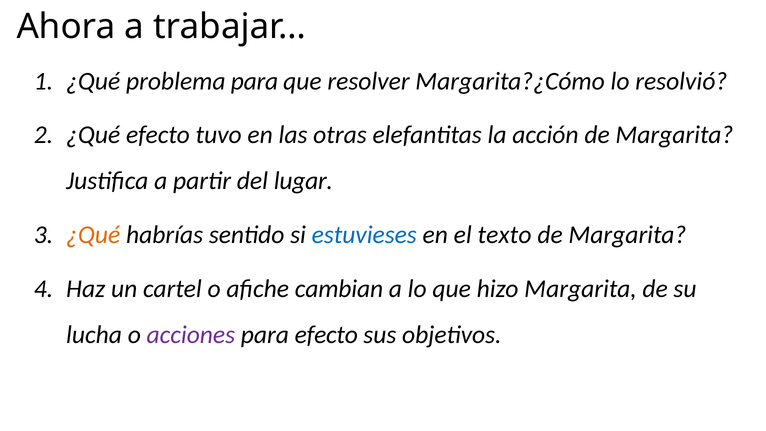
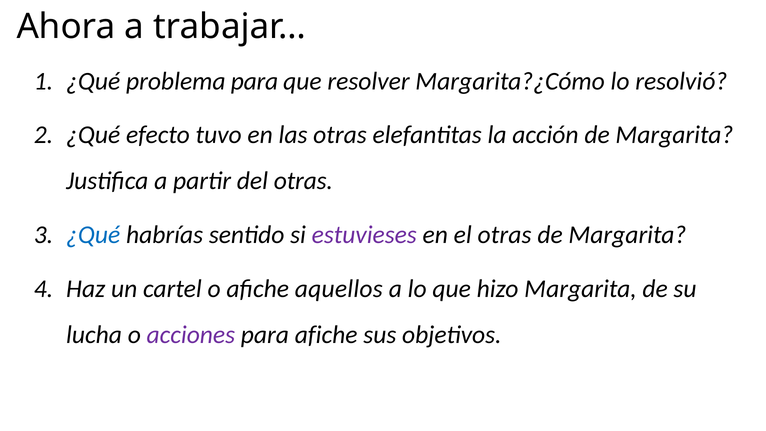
del lugar: lugar -> otras
¿Qué at (93, 235) colour: orange -> blue
estuvieses colour: blue -> purple
el texto: texto -> otras
cambian: cambian -> aquellos
para efecto: efecto -> afiche
